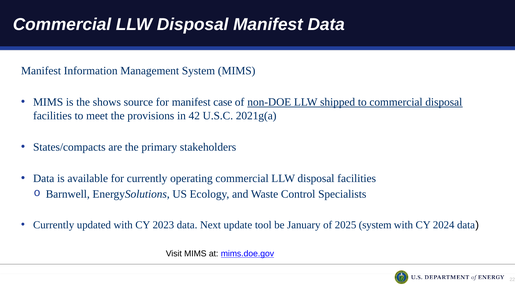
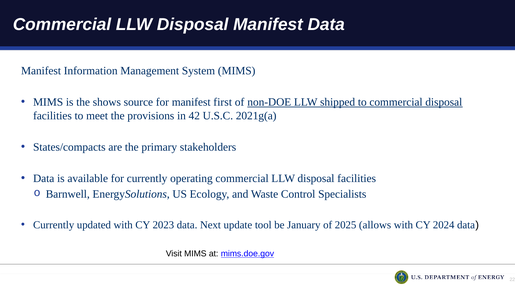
case: case -> first
2025 system: system -> allows
